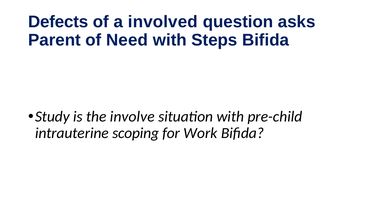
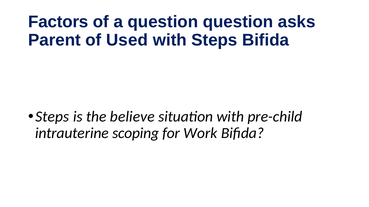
Defects: Defects -> Factors
a involved: involved -> question
Need: Need -> Used
Study at (52, 117): Study -> Steps
involve: involve -> believe
